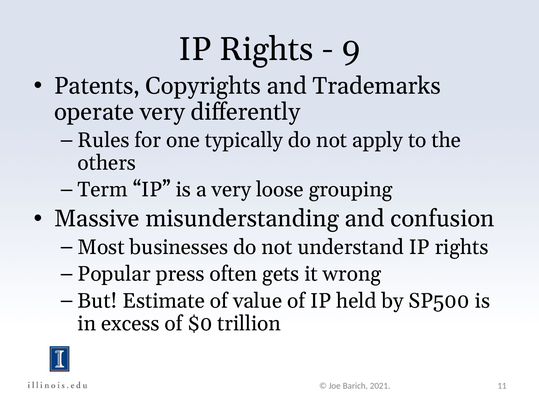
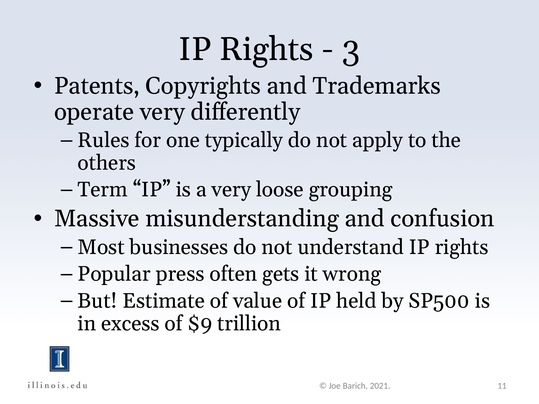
9: 9 -> 3
$0: $0 -> $9
